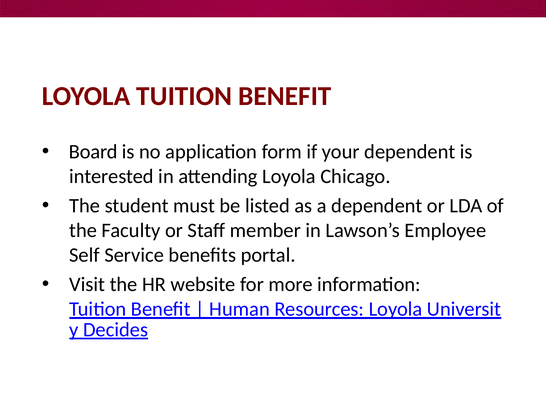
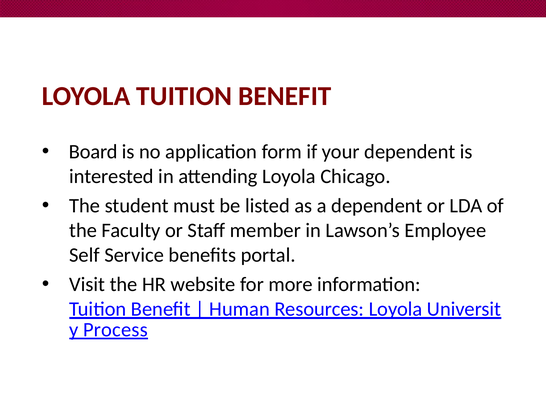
Decides: Decides -> Process
